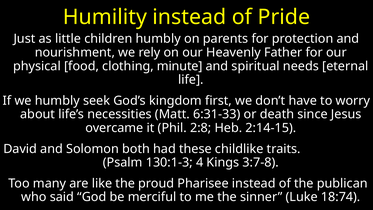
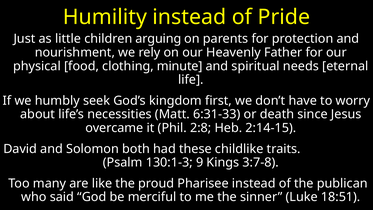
children humbly: humbly -> arguing
4: 4 -> 9
18:74: 18:74 -> 18:51
